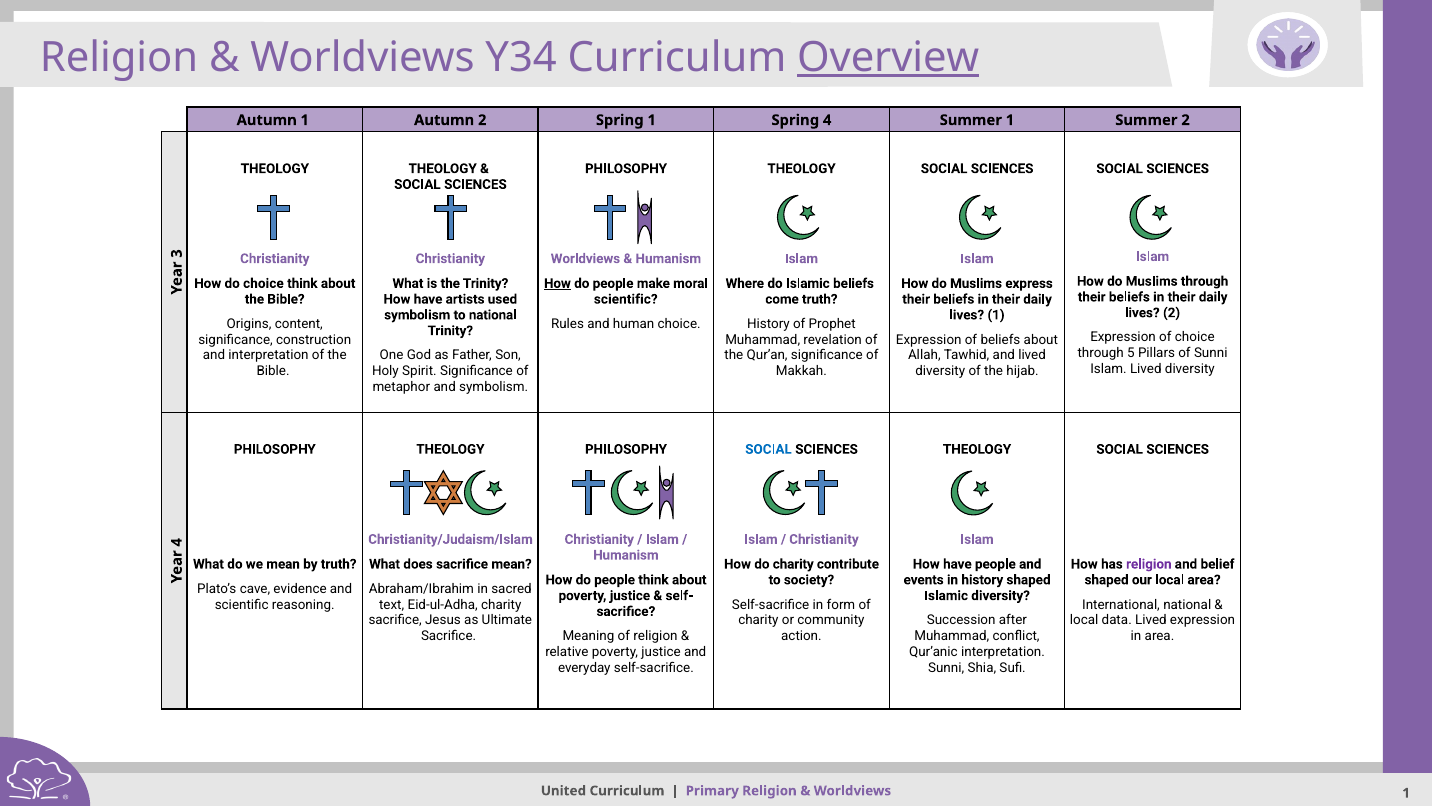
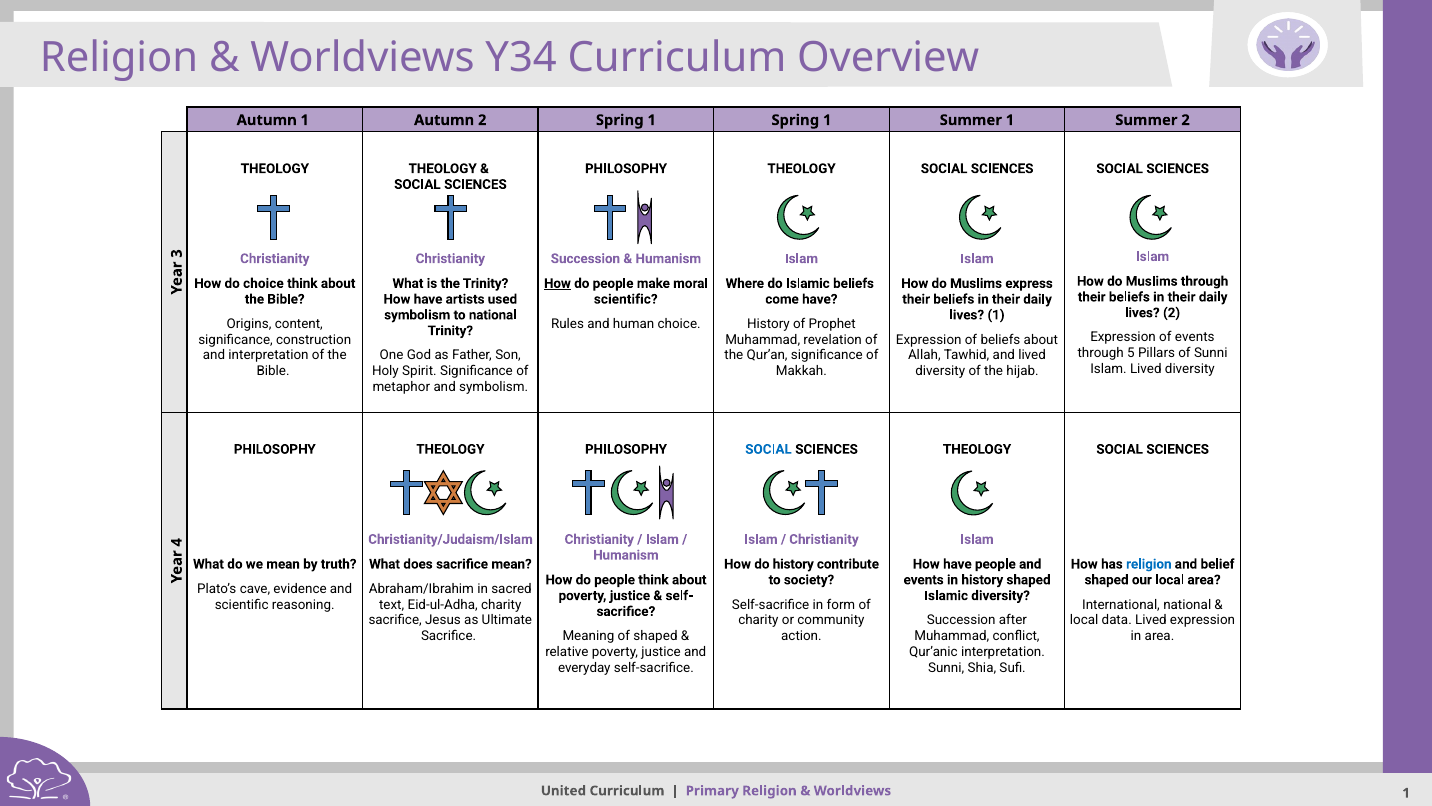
Overview underline: present -> none
1 Spring 4: 4 -> 1
Worldviews at (585, 258): Worldviews -> Succession
come truth: truth -> have
of choice: choice -> events
do charity: charity -> history
religion at (1149, 564) colour: purple -> blue
of religion: religion -> shaped
